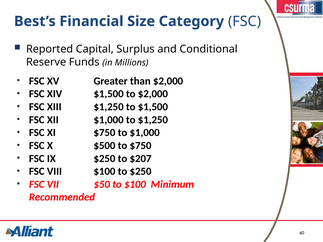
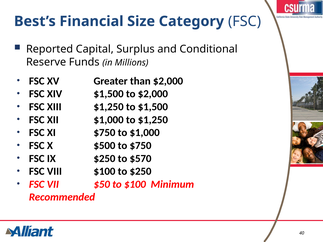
$207: $207 -> $570
